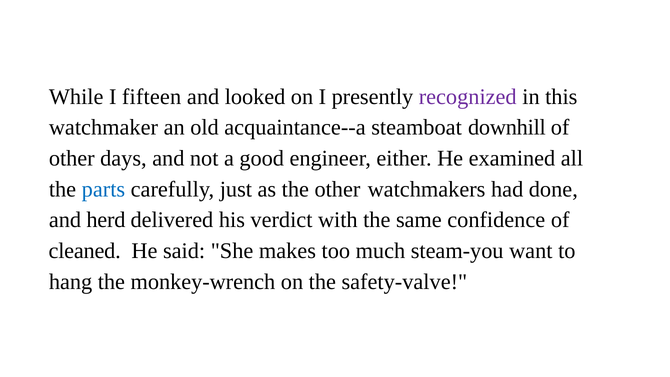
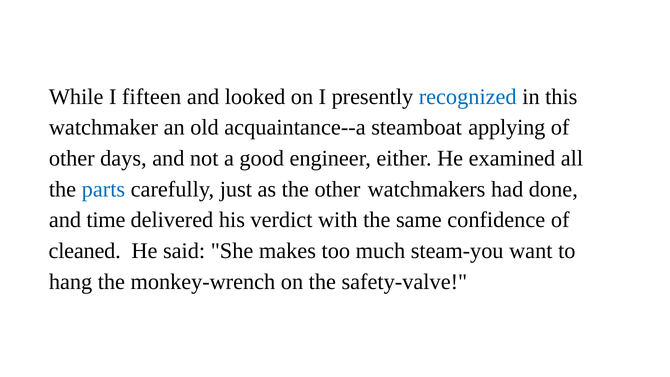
recognized colour: purple -> blue
downhill: downhill -> applying
herd: herd -> time
